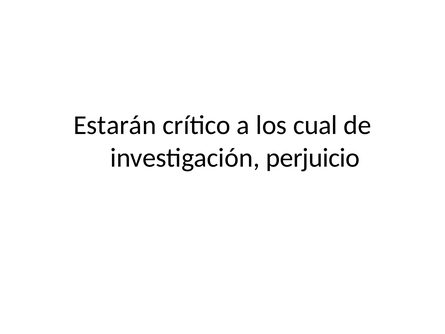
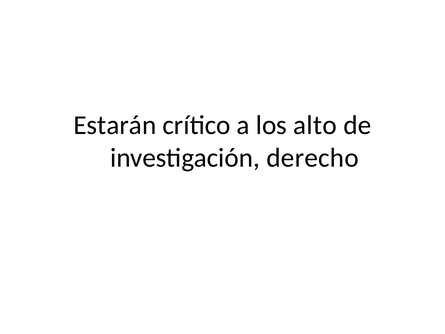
cual: cual -> alto
perjuicio: perjuicio -> derecho
